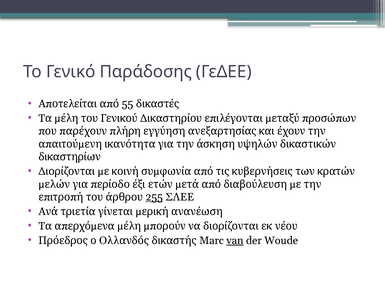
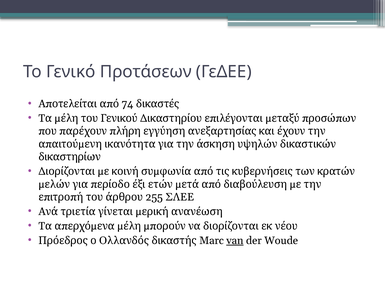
Παράδοσης: Παράδοσης -> Προτάσεων
55: 55 -> 74
255 underline: present -> none
